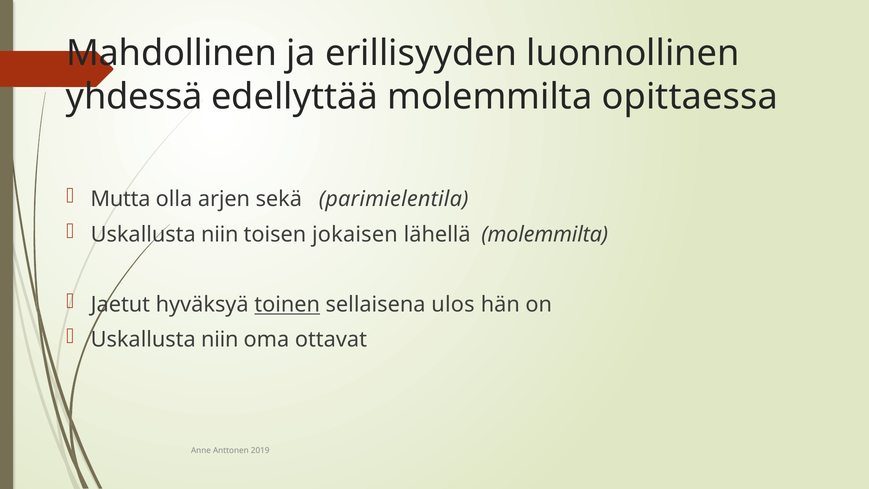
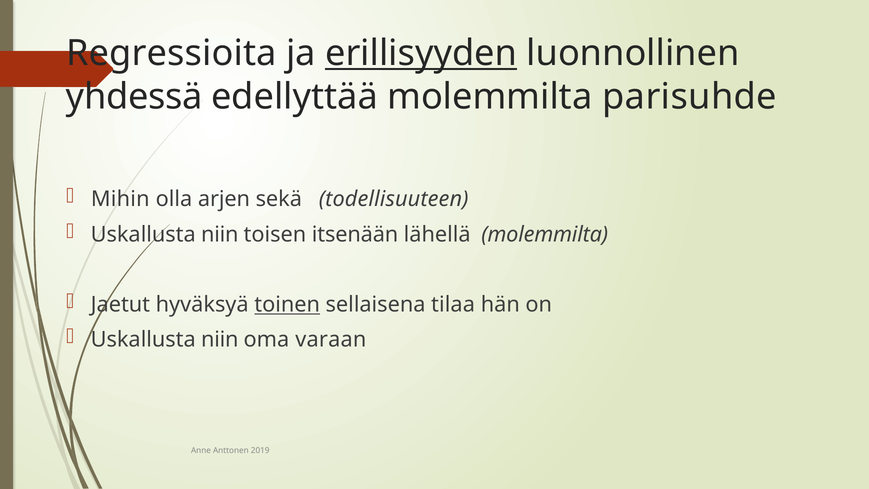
Mahdollinen: Mahdollinen -> Regressioita
erillisyyden underline: none -> present
opittaessa: opittaessa -> parisuhde
Mutta: Mutta -> Mihin
parimielentila: parimielentila -> todellisuuteen
jokaisen: jokaisen -> itsenään
ulos: ulos -> tilaa
ottavat: ottavat -> varaan
